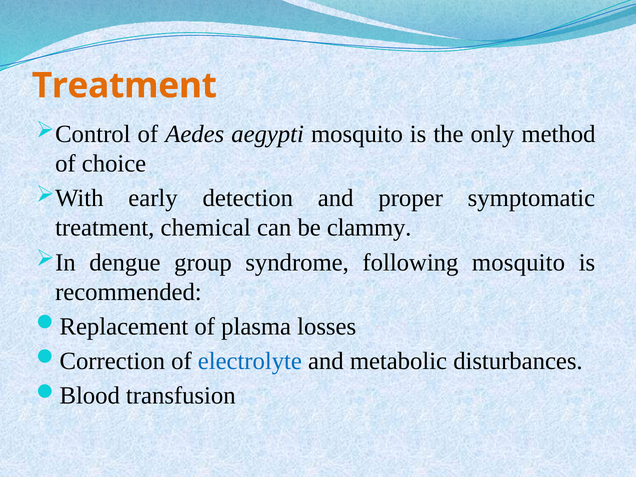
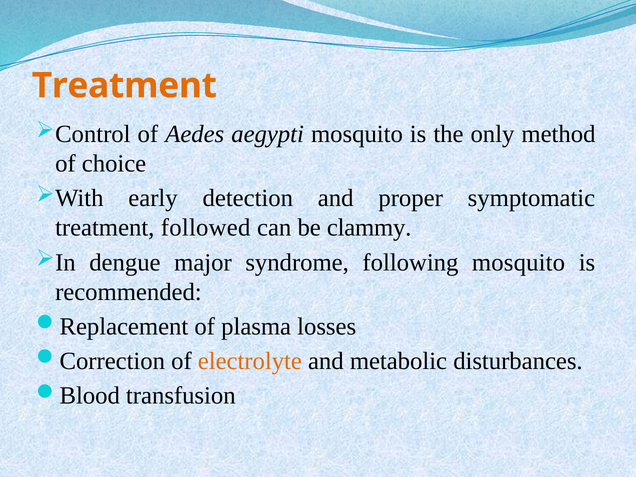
chemical: chemical -> followed
group: group -> major
electrolyte colour: blue -> orange
